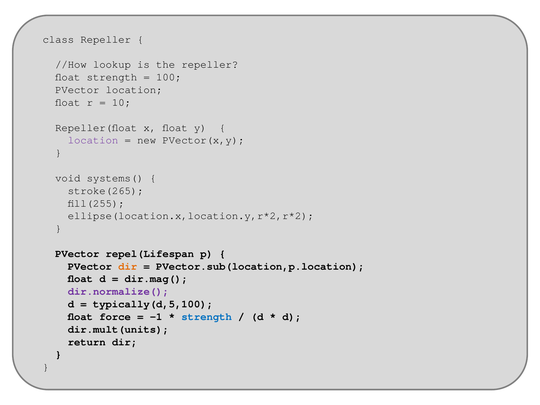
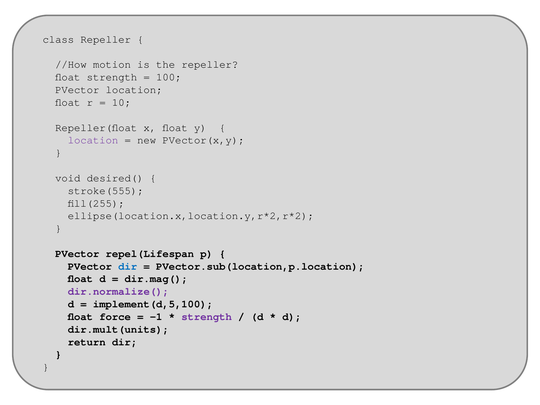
lookup: lookup -> motion
systems(: systems( -> desired(
stroke(265: stroke(265 -> stroke(555
dir at (128, 266) colour: orange -> blue
typically(d,5,100: typically(d,5,100 -> implement(d,5,100
strength at (207, 317) colour: blue -> purple
